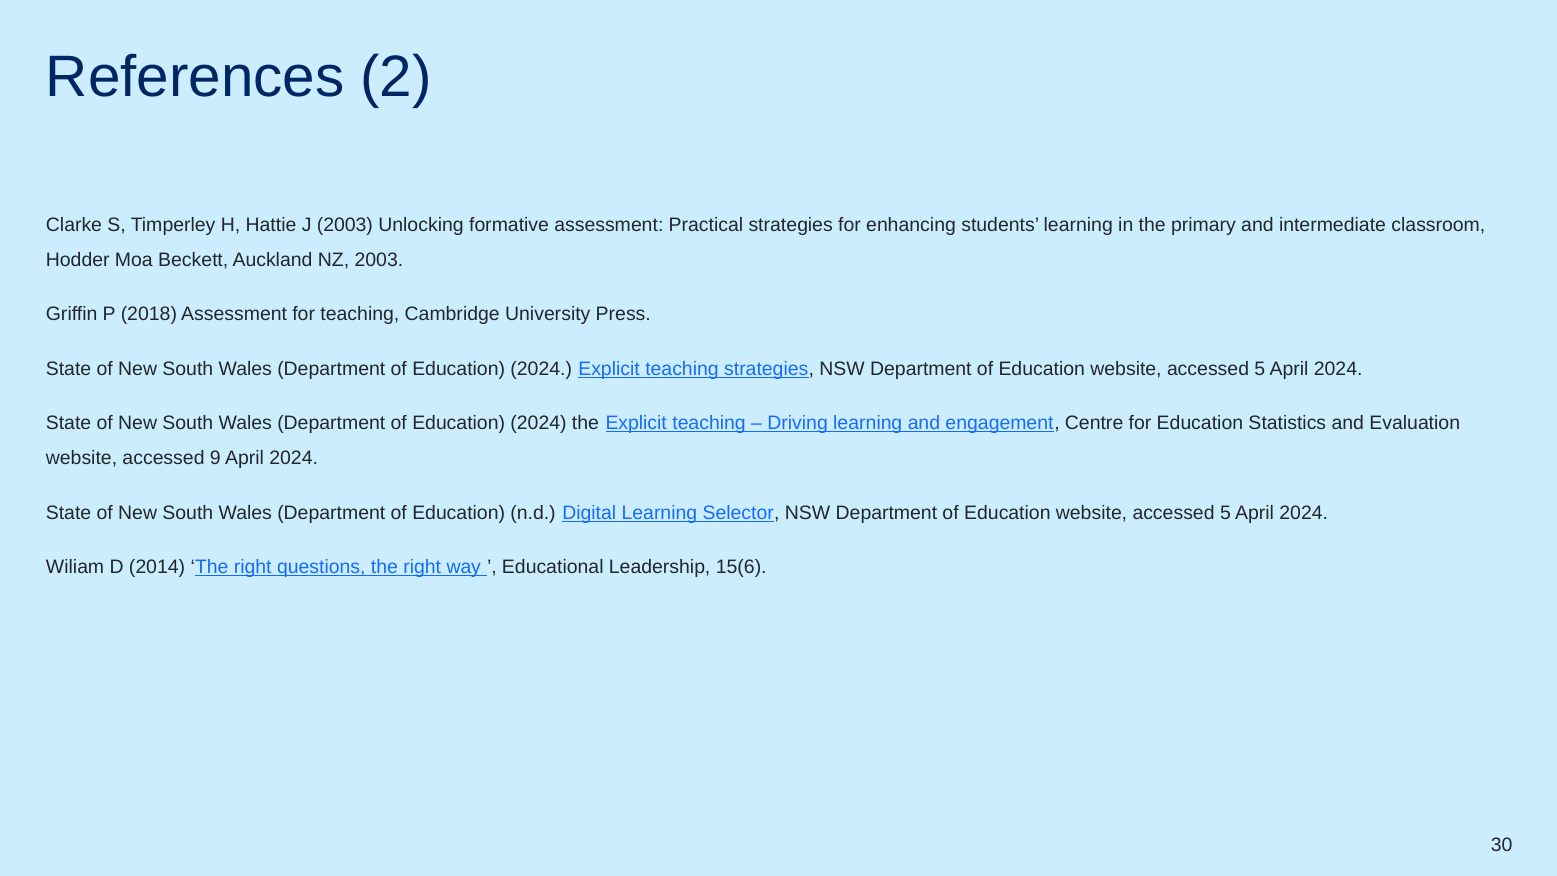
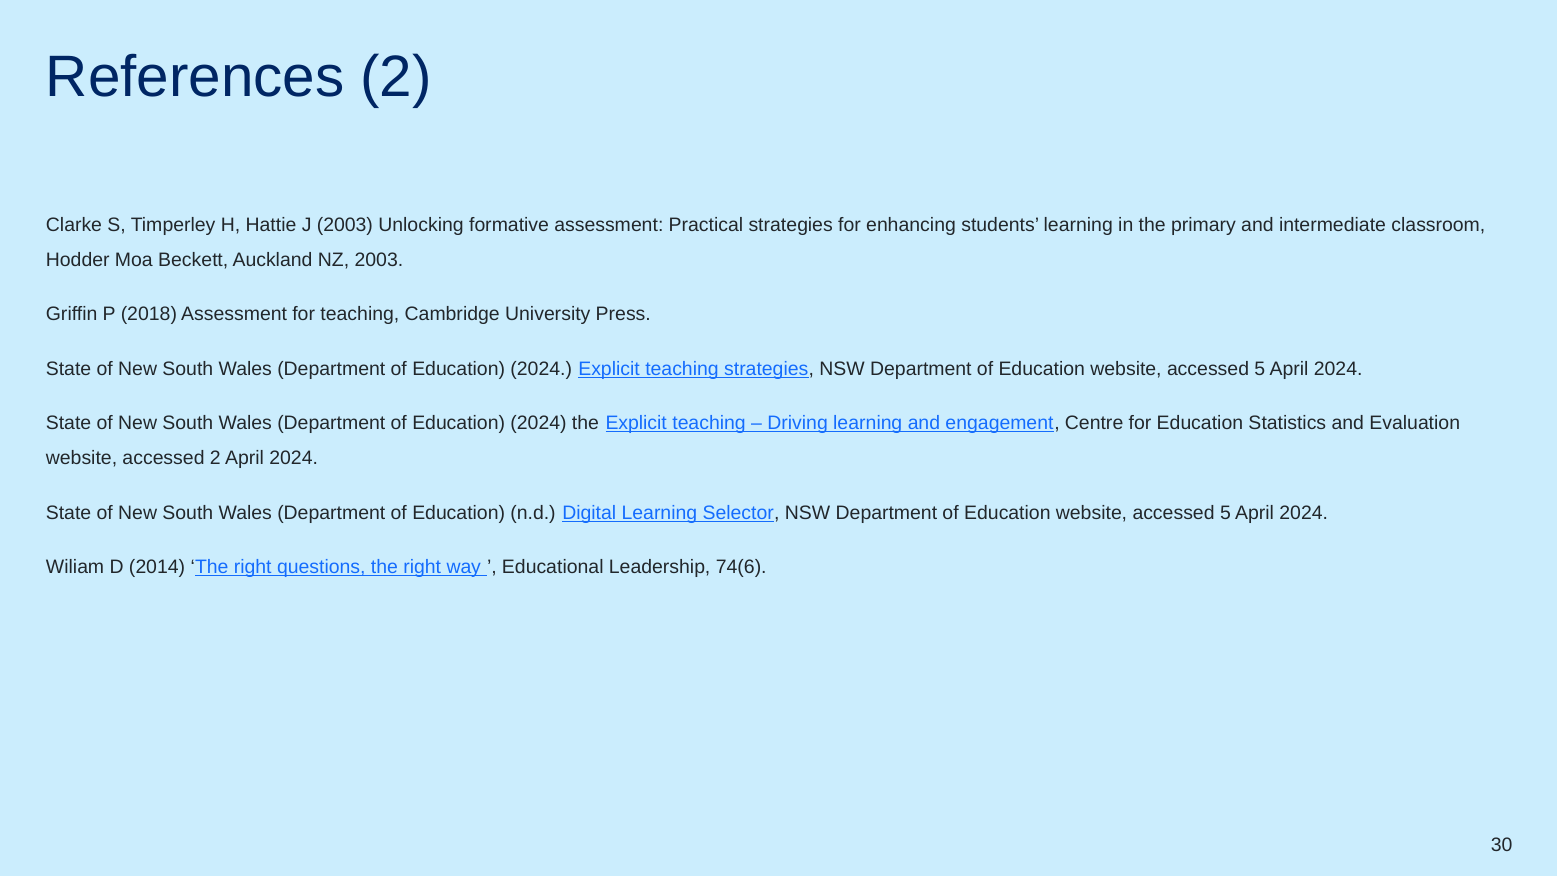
accessed 9: 9 -> 2
15(6: 15(6 -> 74(6
